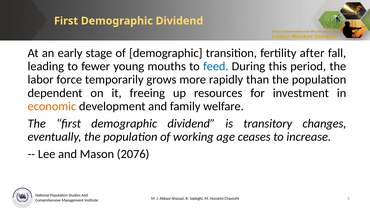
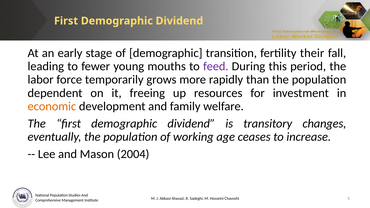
after: after -> their
feed colour: blue -> purple
2076: 2076 -> 2004
